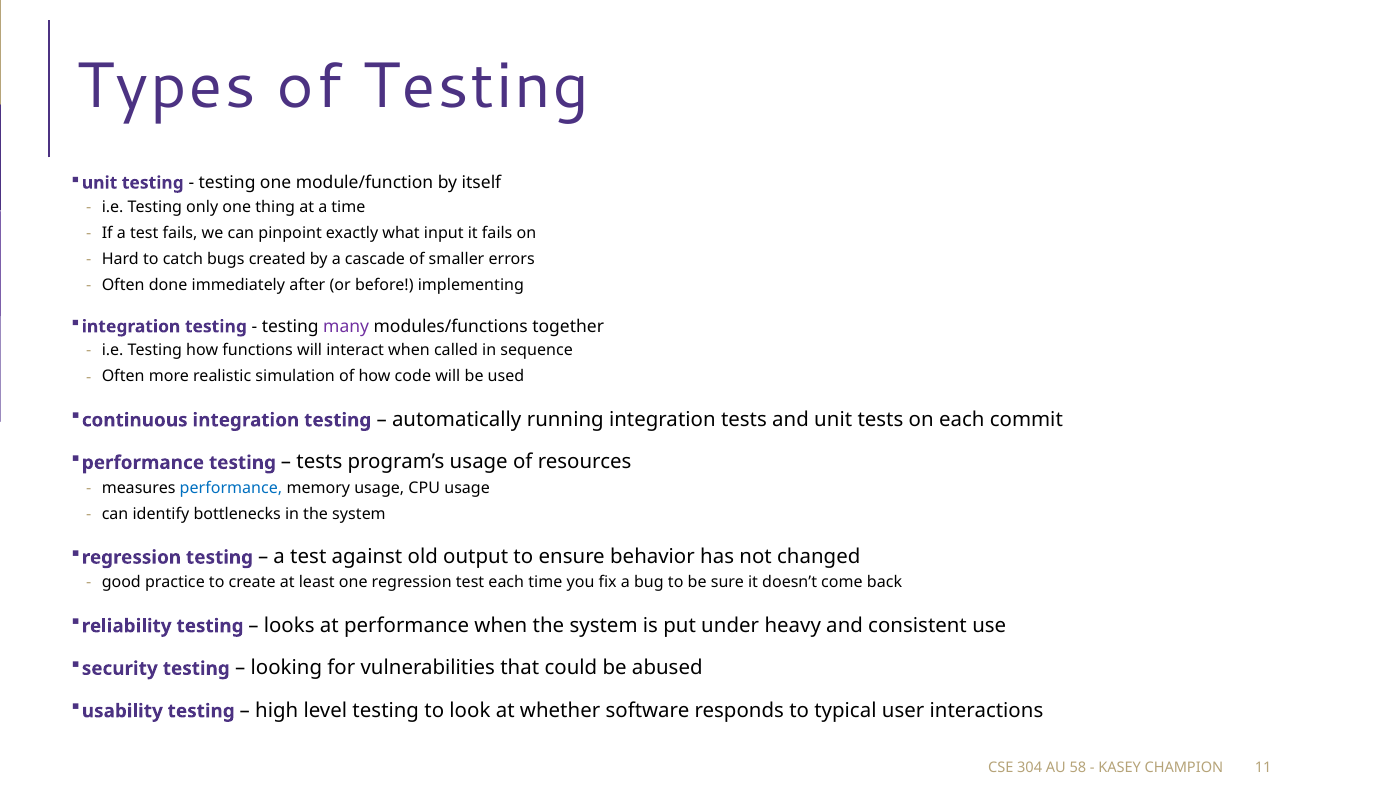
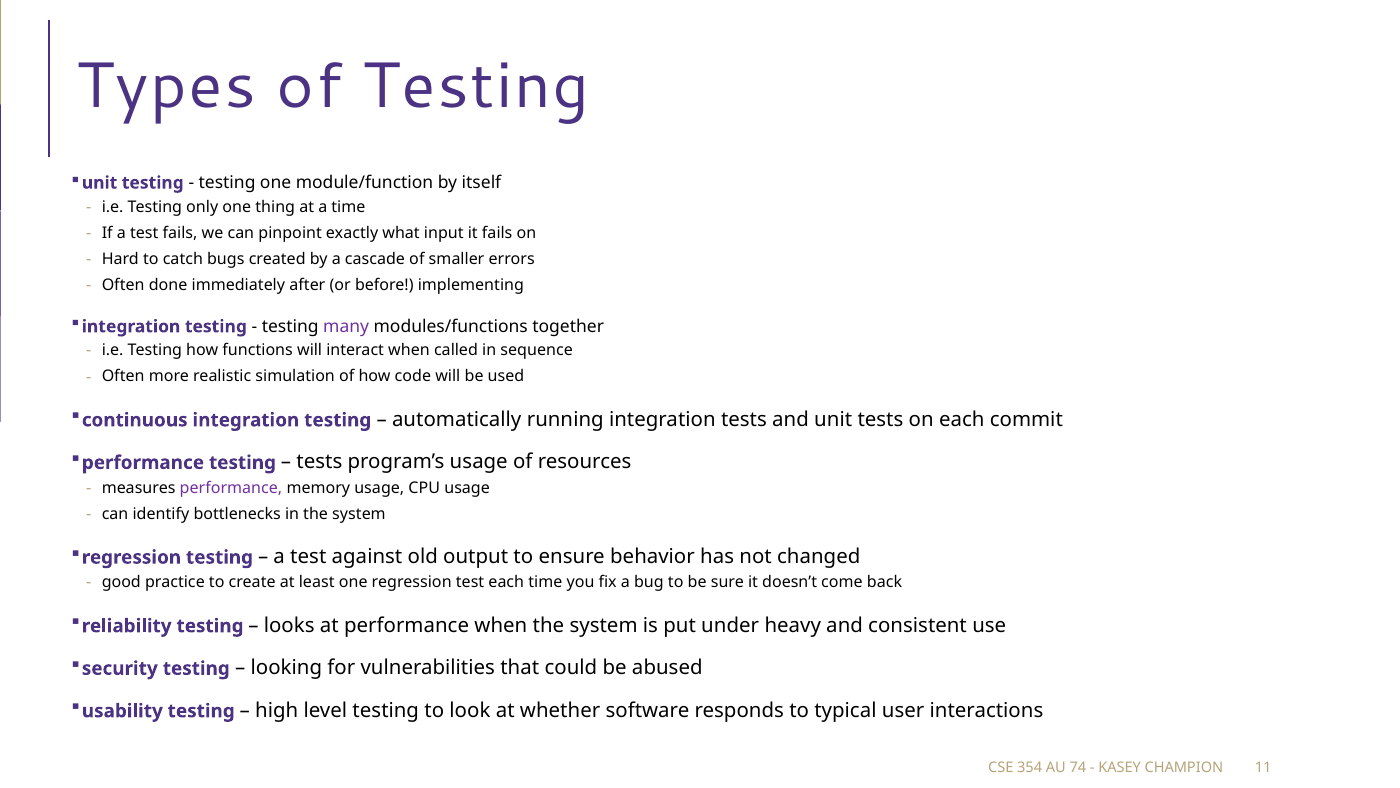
performance at (231, 487) colour: blue -> purple
304: 304 -> 354
58: 58 -> 74
